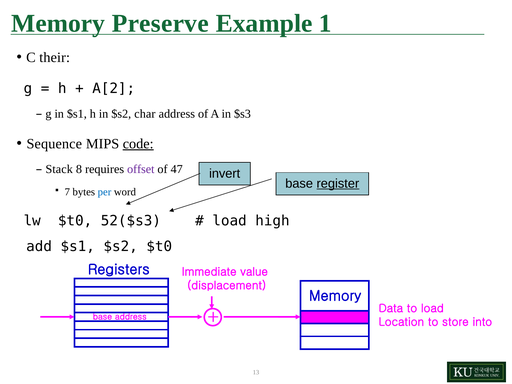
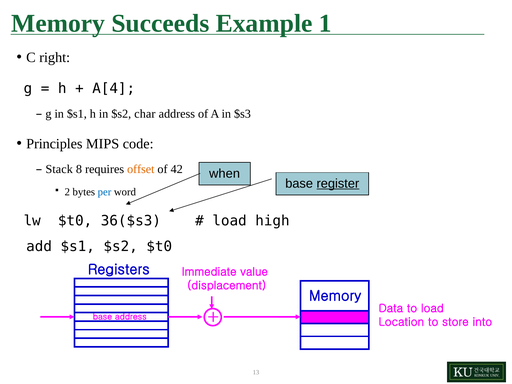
Preserve: Preserve -> Succeeds
their: their -> right
A[2: A[2 -> A[4
Sequence: Sequence -> Principles
code underline: present -> none
offset colour: purple -> orange
47: 47 -> 42
invert: invert -> when
7: 7 -> 2
52($s3: 52($s3 -> 36($s3
